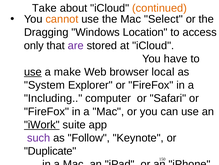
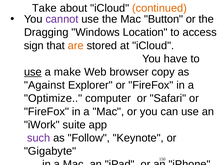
cannot colour: orange -> purple
Select: Select -> Button
only: only -> sign
are colour: purple -> orange
local: local -> copy
System: System -> Against
Including: Including -> Optimize
iWork underline: present -> none
Duplicate: Duplicate -> Gigabyte
